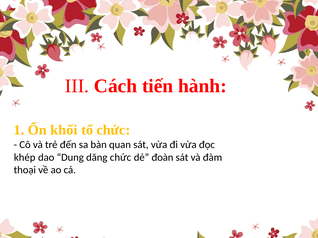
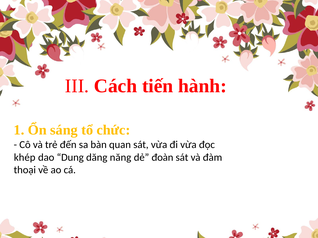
khối: khối -> sáng
dăng chức: chức -> năng
